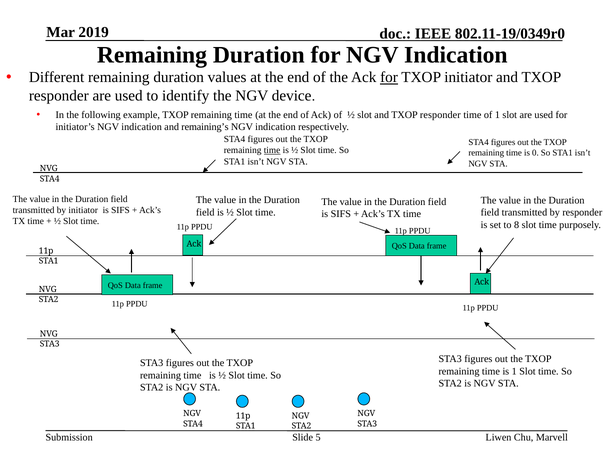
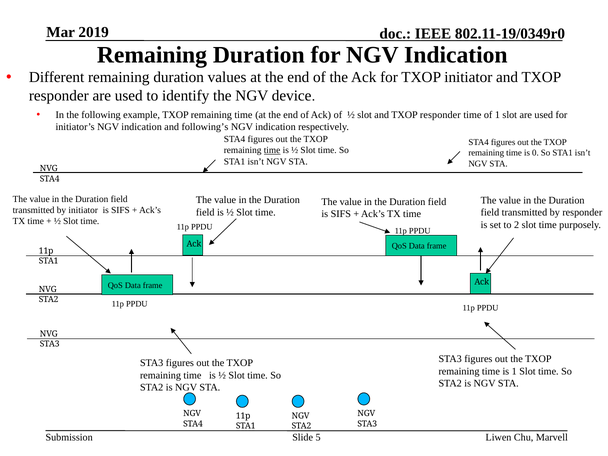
for at (389, 77) underline: present -> none
remaining’s: remaining’s -> following’s
8: 8 -> 2
